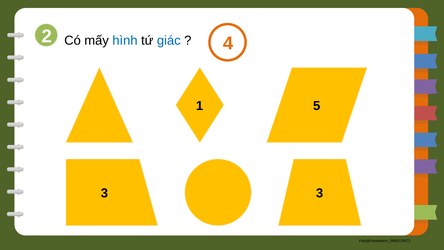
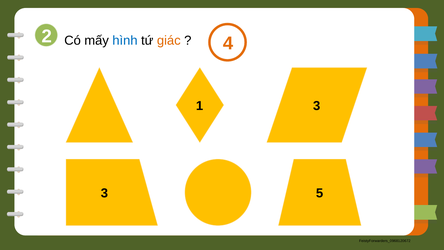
giác colour: blue -> orange
1 5: 5 -> 3
3 3: 3 -> 5
